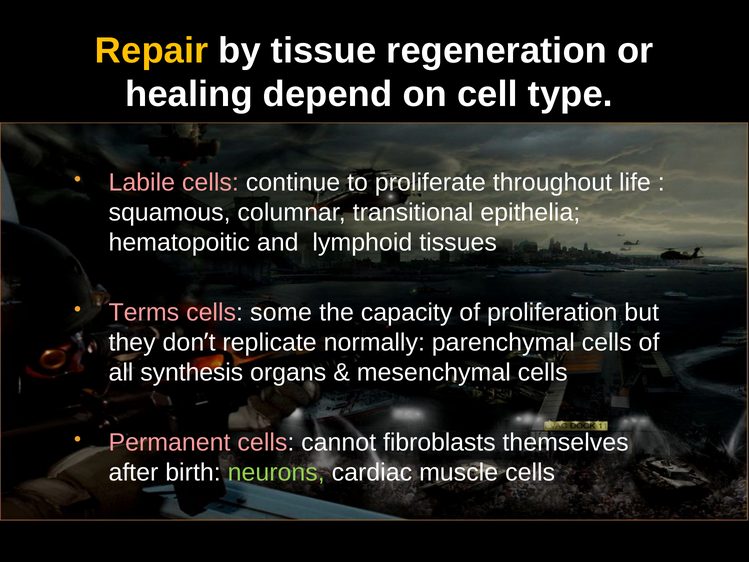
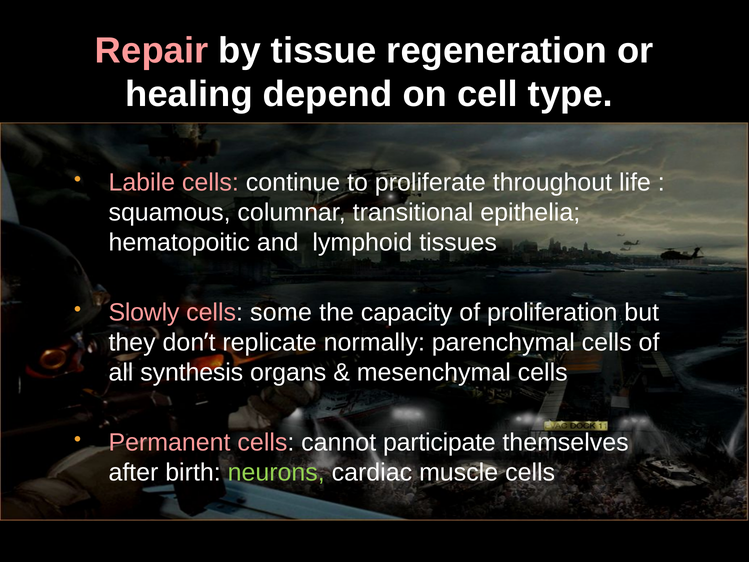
Repair colour: yellow -> pink
Terms: Terms -> Slowly
fibroblasts: fibroblasts -> participate
